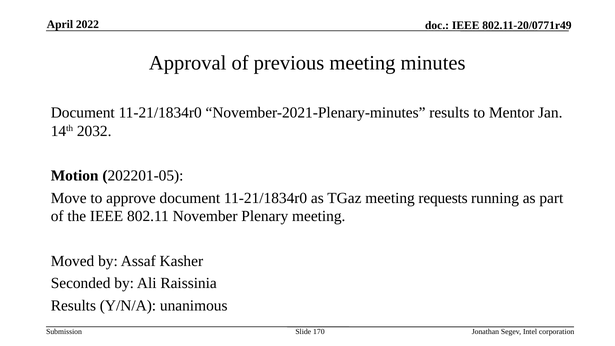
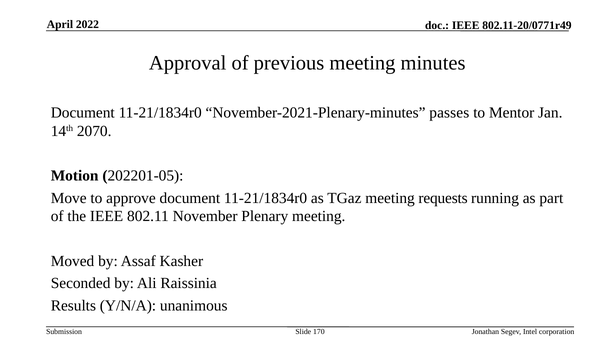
November-2021-Plenary-minutes results: results -> passes
2032: 2032 -> 2070
